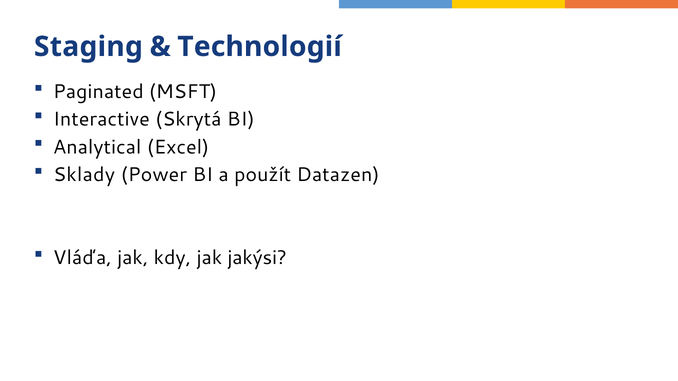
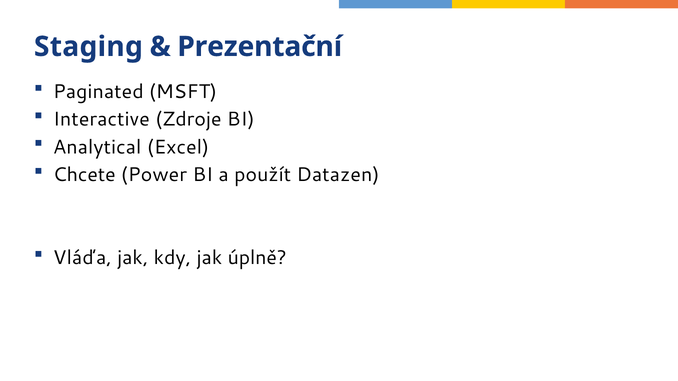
Technologií: Technologií -> Prezentační
Skrytá: Skrytá -> Zdroje
Sklady: Sklady -> Chcete
jakýsi: jakýsi -> úplně
